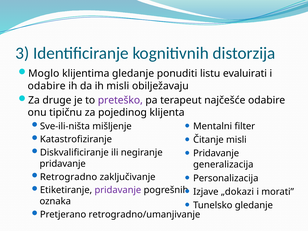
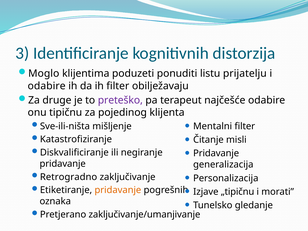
klijentima gledanje: gledanje -> poduzeti
evaluirati: evaluirati -> prijatelju
ih misli: misli -> filter
„dokazi: „dokazi -> „tipičnu
pridavanje at (118, 190) colour: purple -> orange
retrogradno/umanjivanje: retrogradno/umanjivanje -> zaključivanje/umanjivanje
